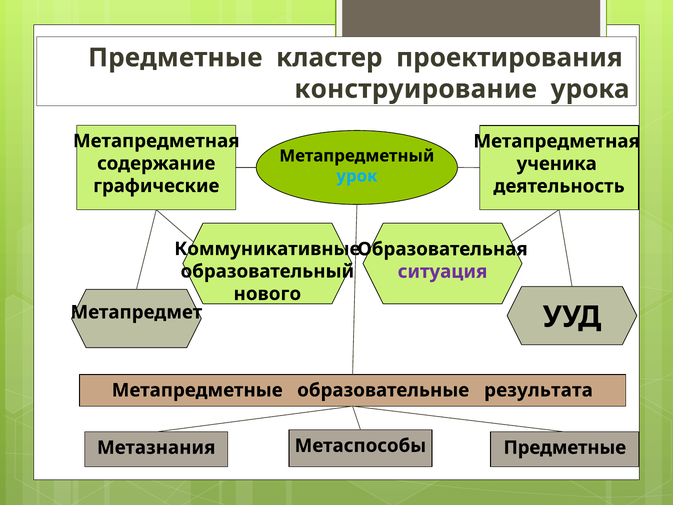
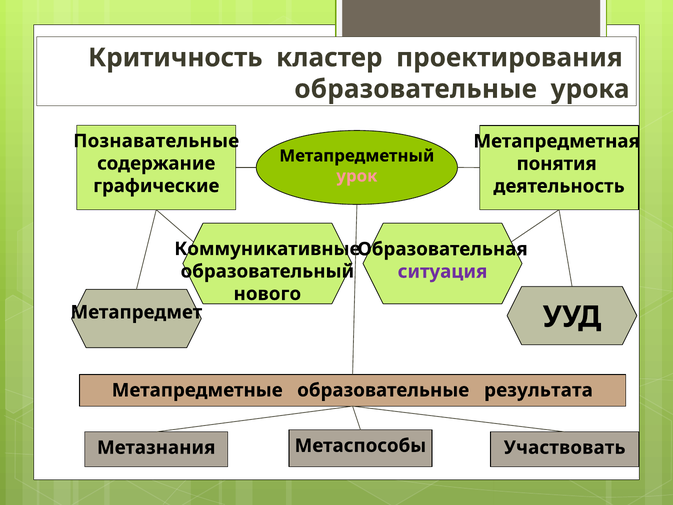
Предметные at (175, 58): Предметные -> Критичность
конструирование at (416, 89): конструирование -> образовательные
Метапредметная at (156, 141): Метапредметная -> Познавательные
ученика: ученика -> понятия
урок colour: light blue -> pink
Метаспособы Предметные: Предметные -> Участвовать
